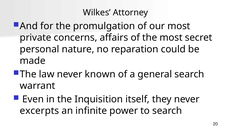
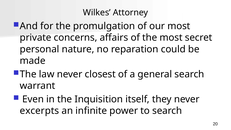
known: known -> closest
